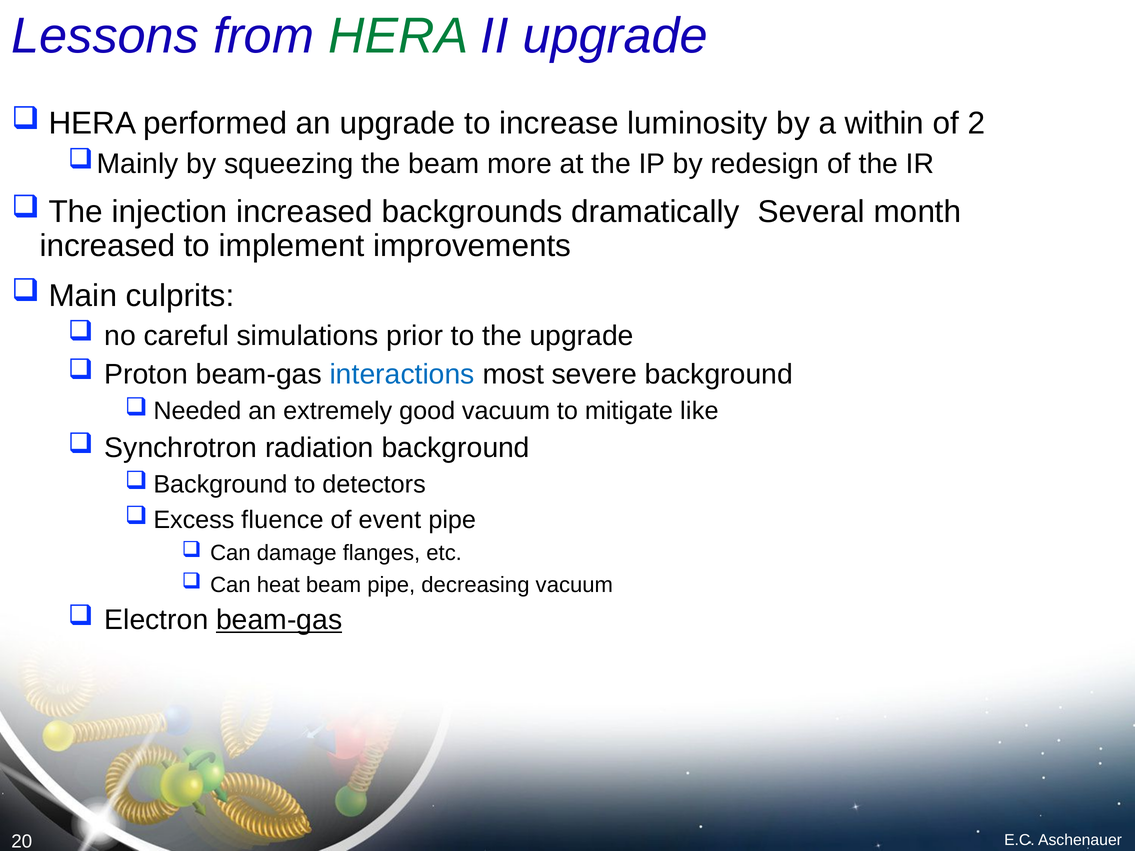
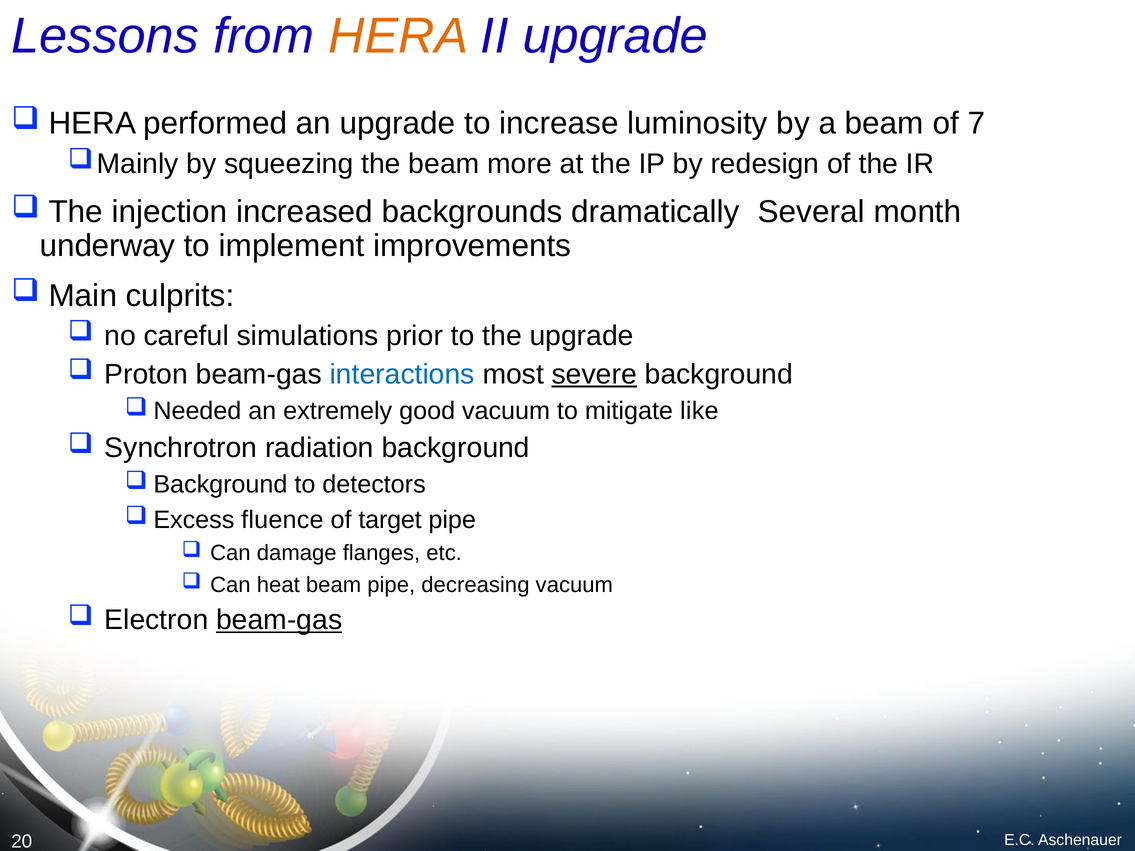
HERA at (398, 36) colour: green -> orange
a within: within -> beam
2: 2 -> 7
increased at (108, 246): increased -> underway
severe underline: none -> present
event: event -> target
